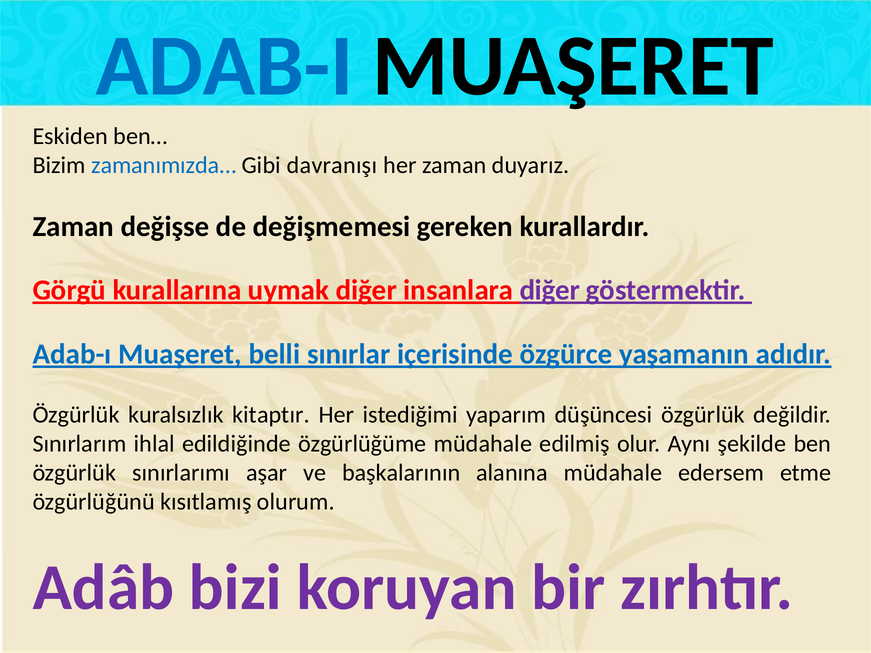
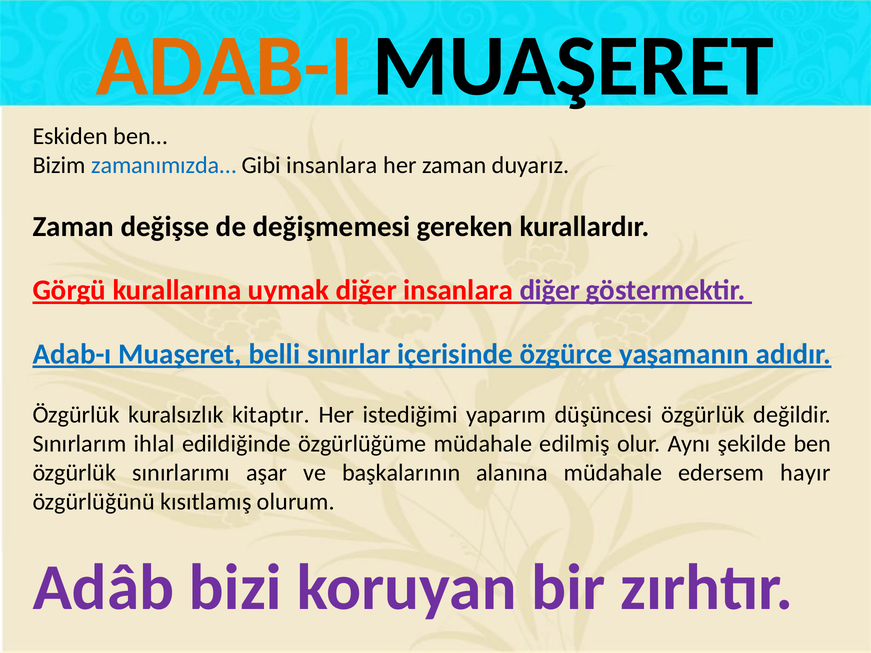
ADAB-I colour: blue -> orange
Gibi davranışı: davranışı -> insanlara
etme: etme -> hayır
